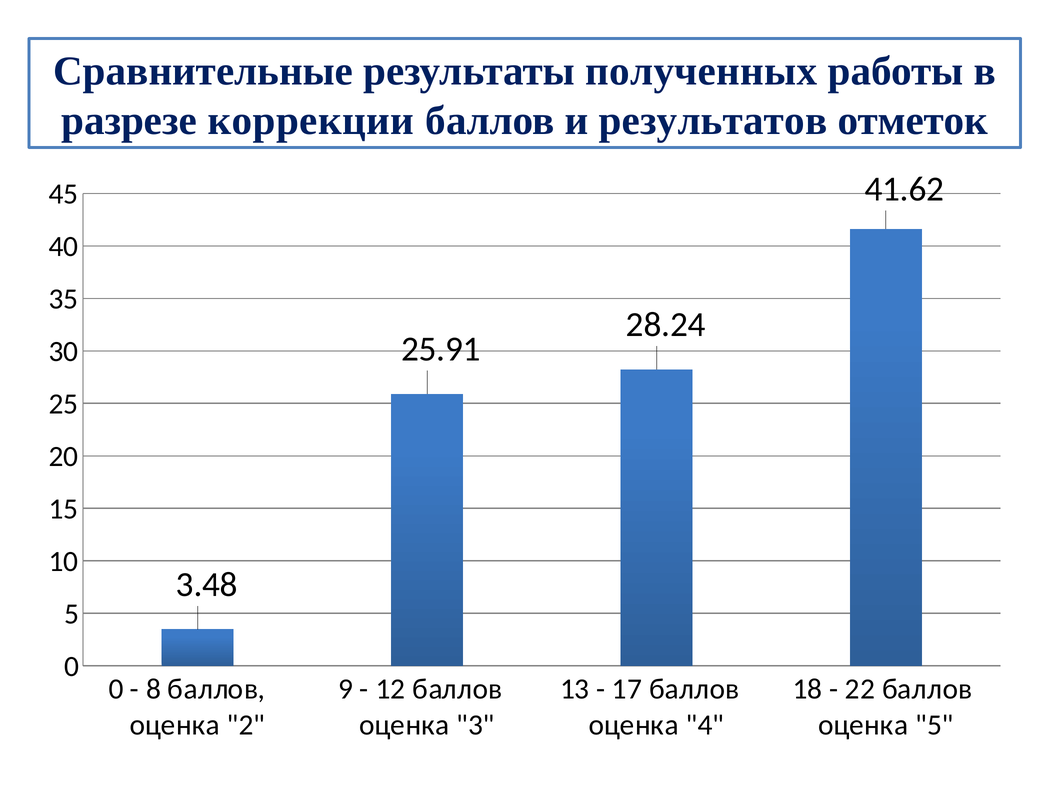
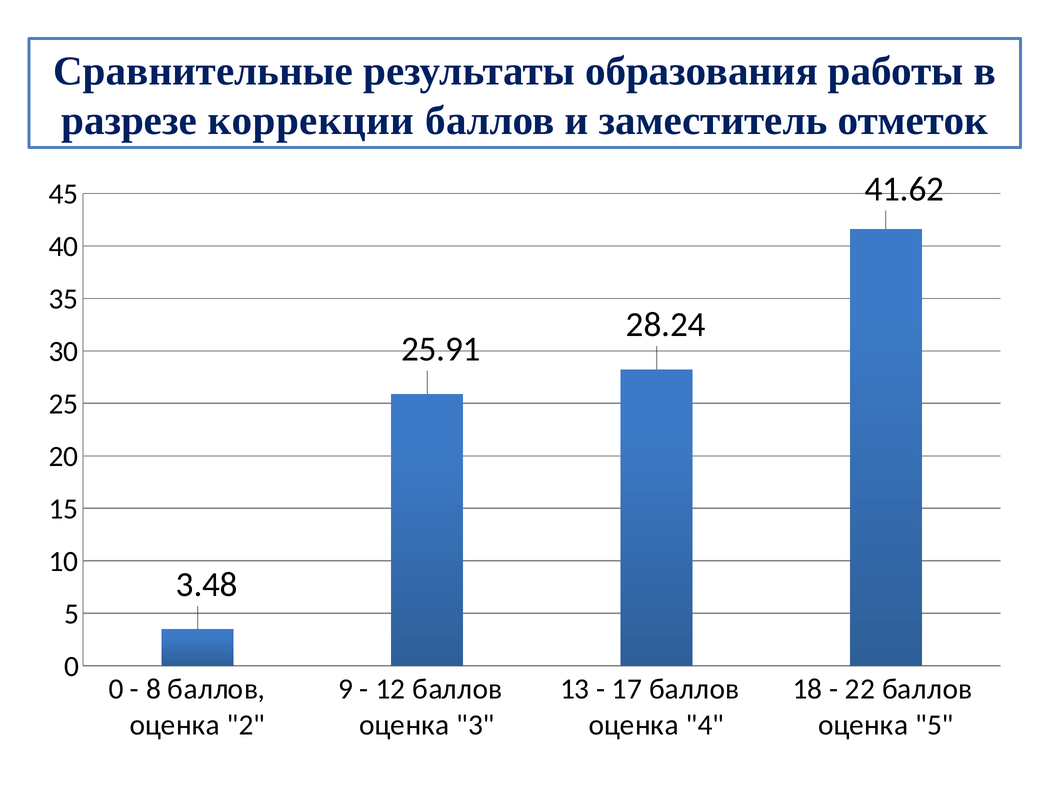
полученных: полученных -> образования
результатов: результатов -> заместитель
